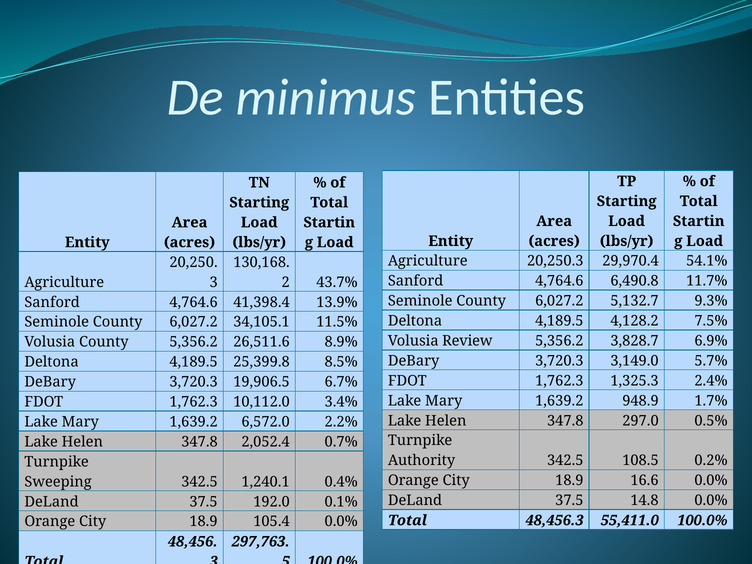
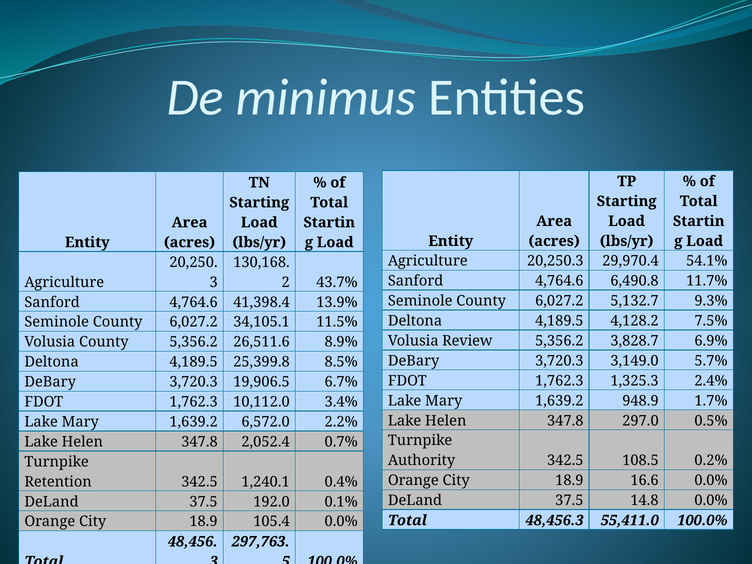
Sweeping: Sweeping -> Retention
